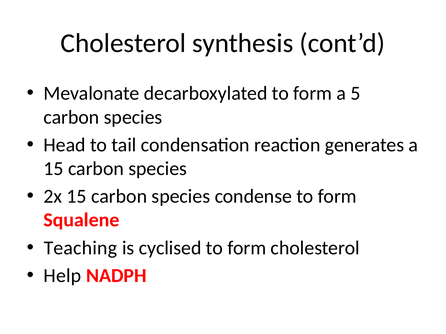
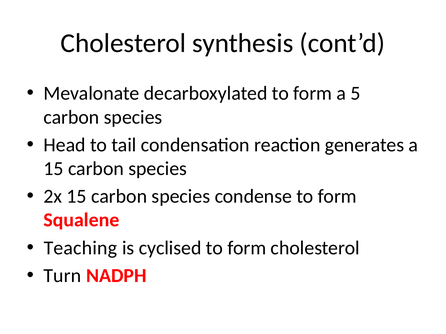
Help: Help -> Turn
